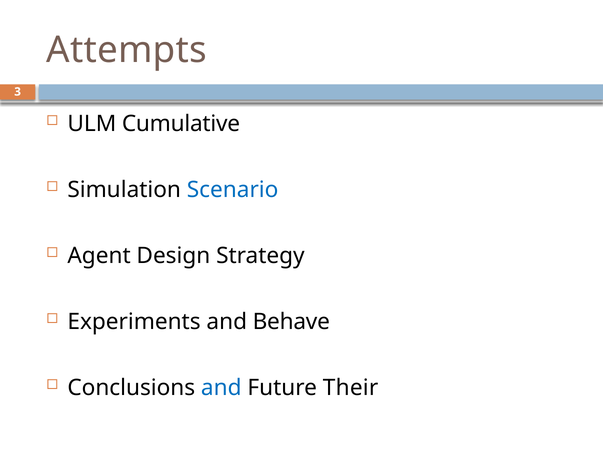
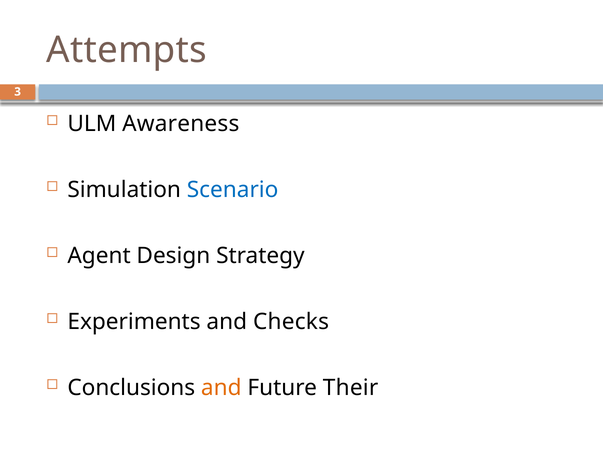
Cumulative: Cumulative -> Awareness
Behave: Behave -> Checks
and at (221, 388) colour: blue -> orange
